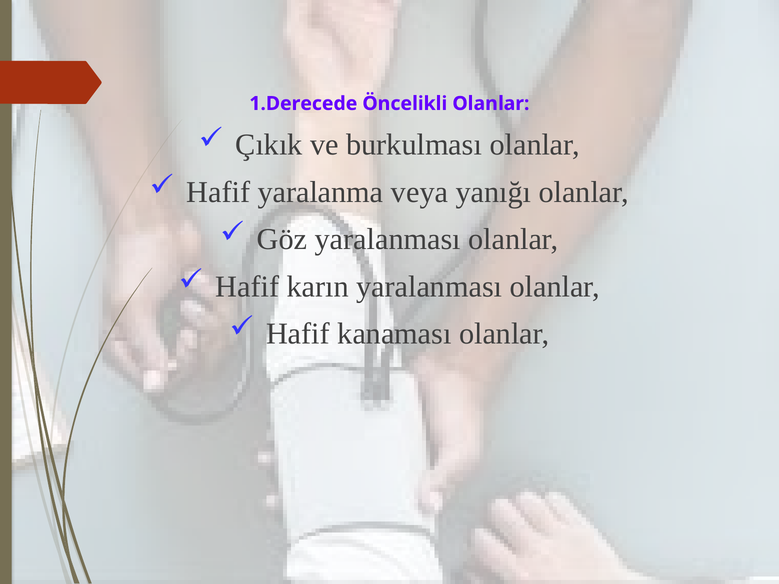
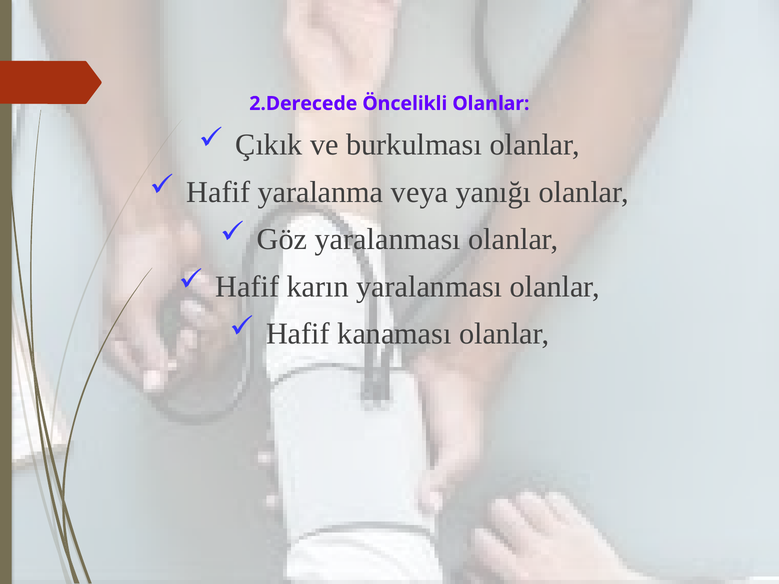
1.Derecede: 1.Derecede -> 2.Derecede
